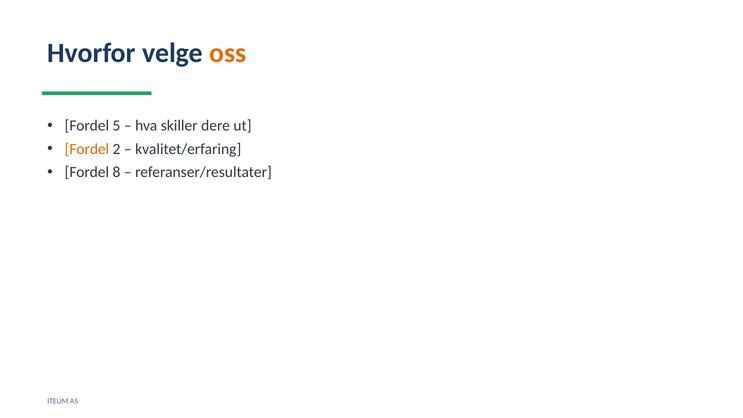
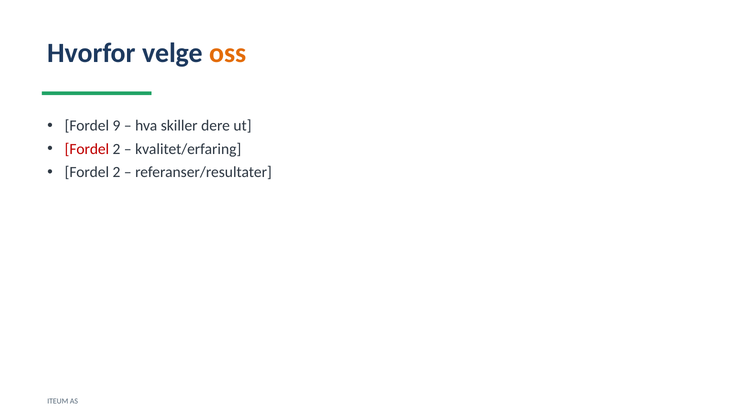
5: 5 -> 9
Fordel at (87, 149) colour: orange -> red
8 at (117, 172): 8 -> 2
